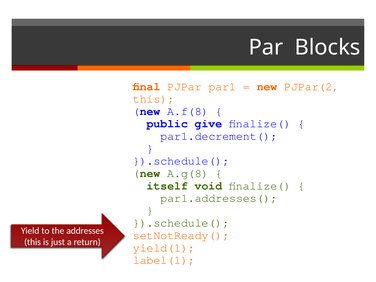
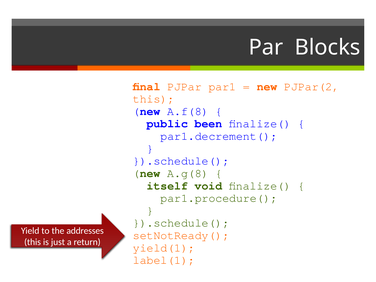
give: give -> been
par1.addresses(: par1.addresses( -> par1.procedure(
